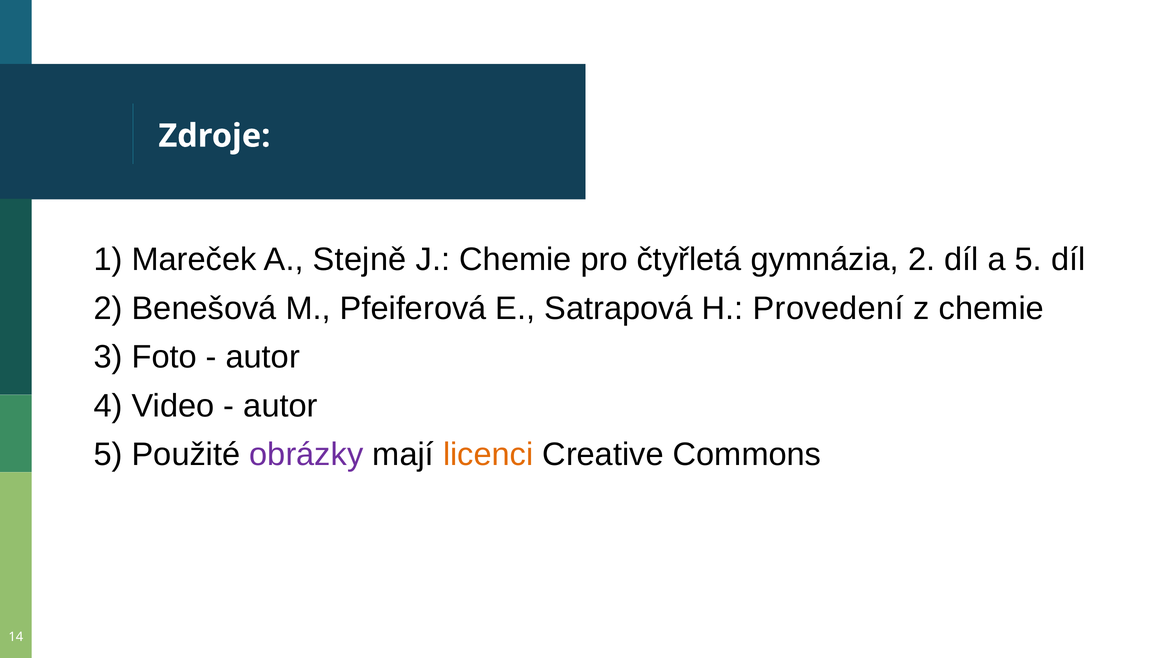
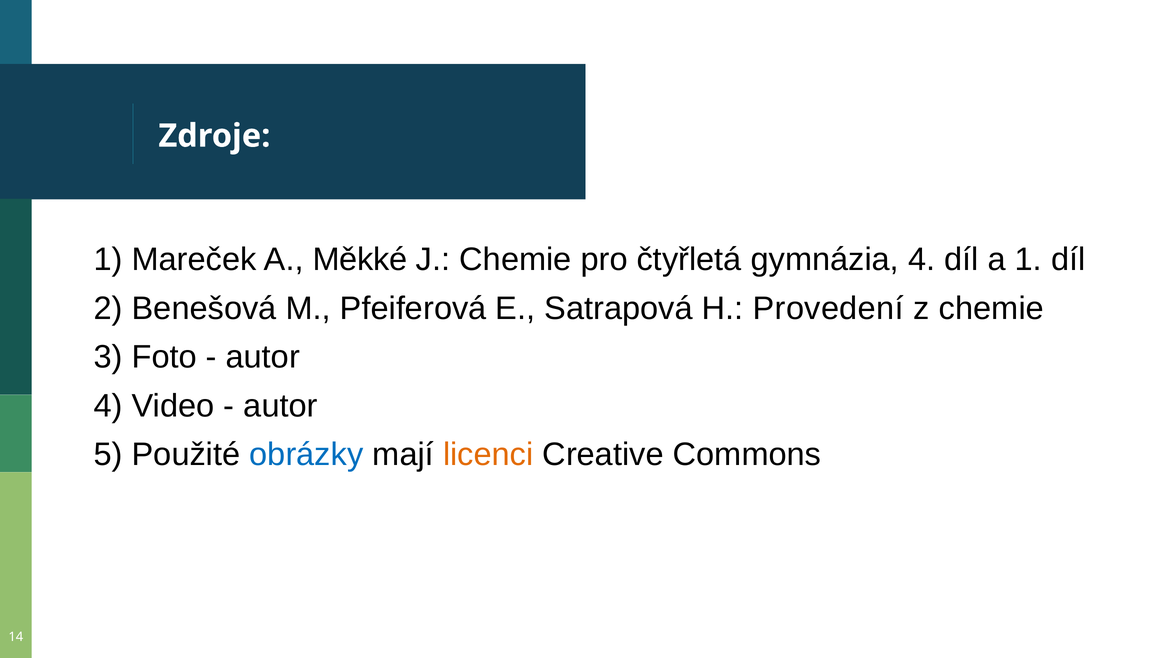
Stejně: Stejně -> Měkké
gymnázia 2: 2 -> 4
a 5: 5 -> 1
obrázky colour: purple -> blue
